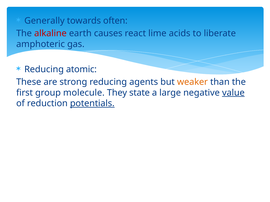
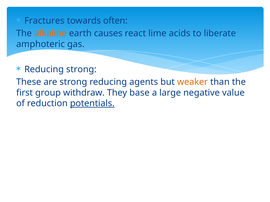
Generally: Generally -> Fractures
alkaline colour: red -> orange
Reducing atomic: atomic -> strong
molecule: molecule -> withdraw
state: state -> base
value underline: present -> none
